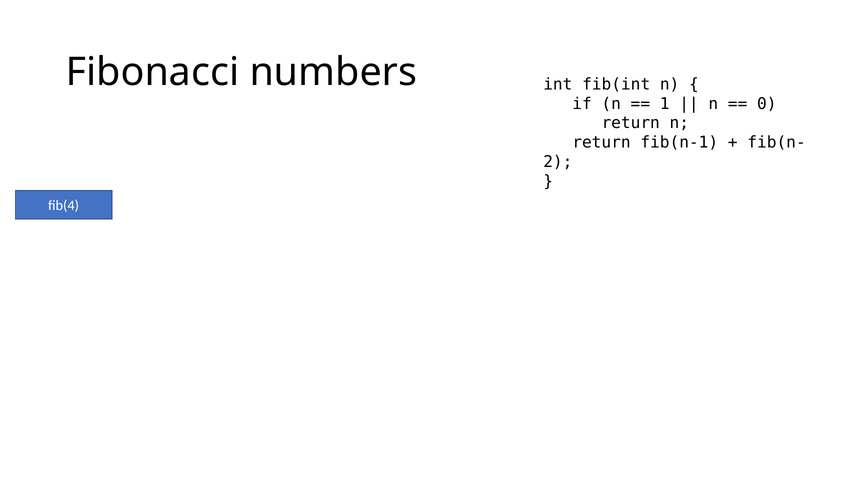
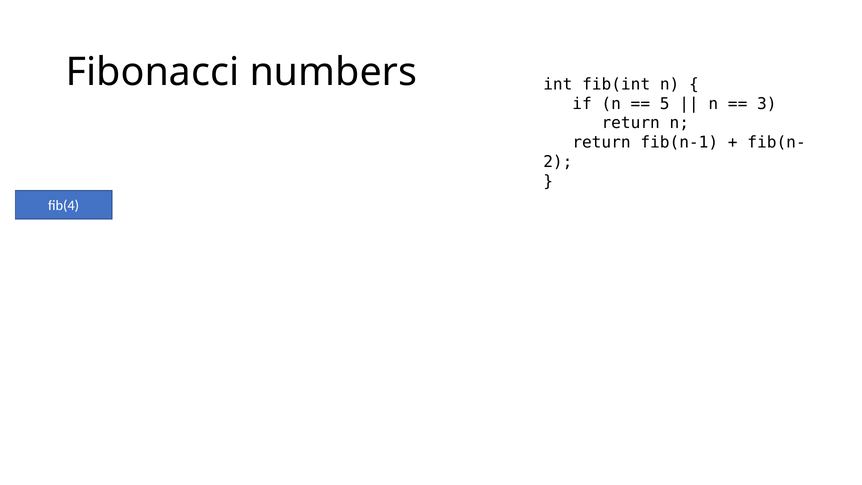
1: 1 -> 5
0: 0 -> 3
